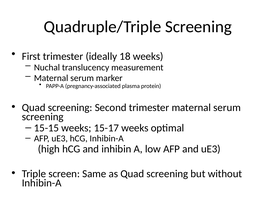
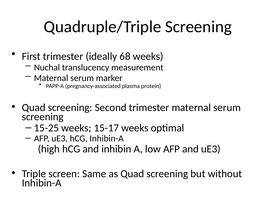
18: 18 -> 68
15-15: 15-15 -> 15-25
